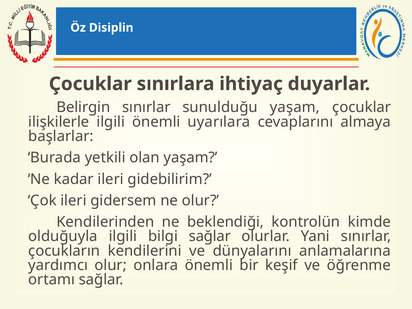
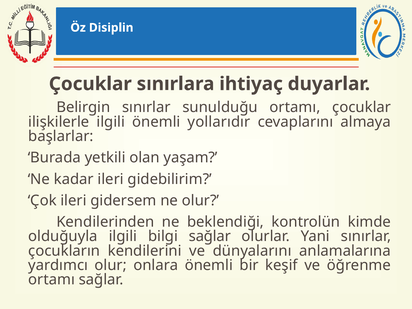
sunulduğu yaşam: yaşam -> ortamı
uyarılara: uyarılara -> yollarıdır
